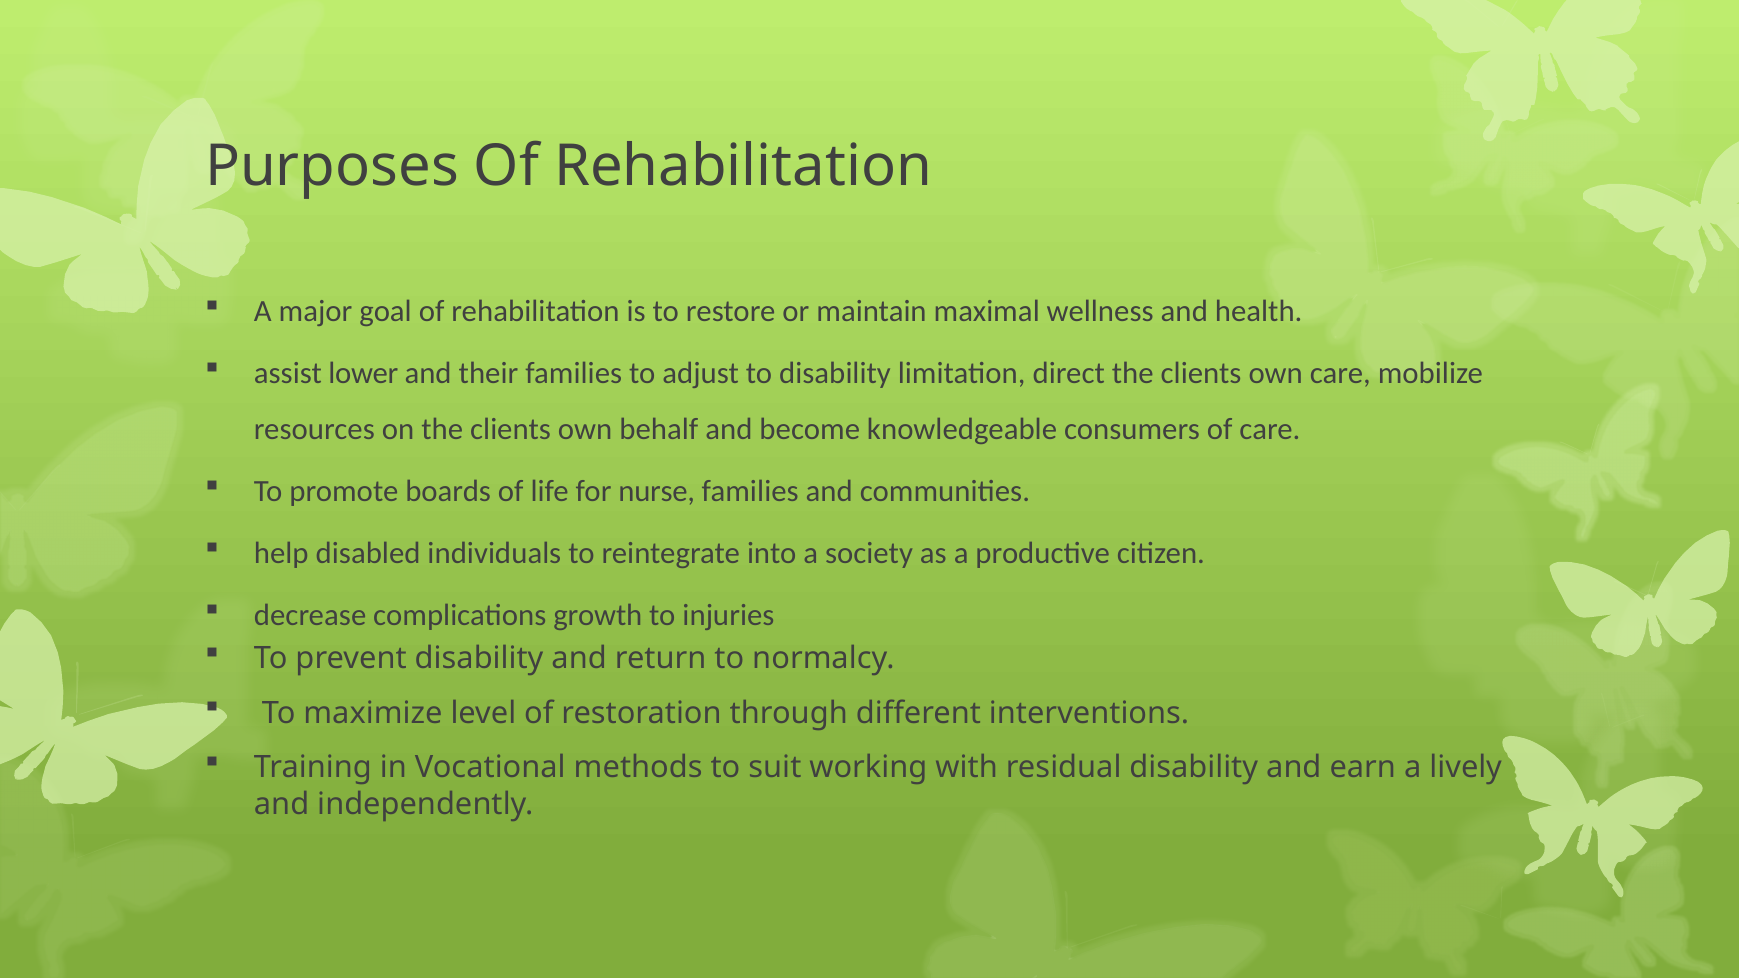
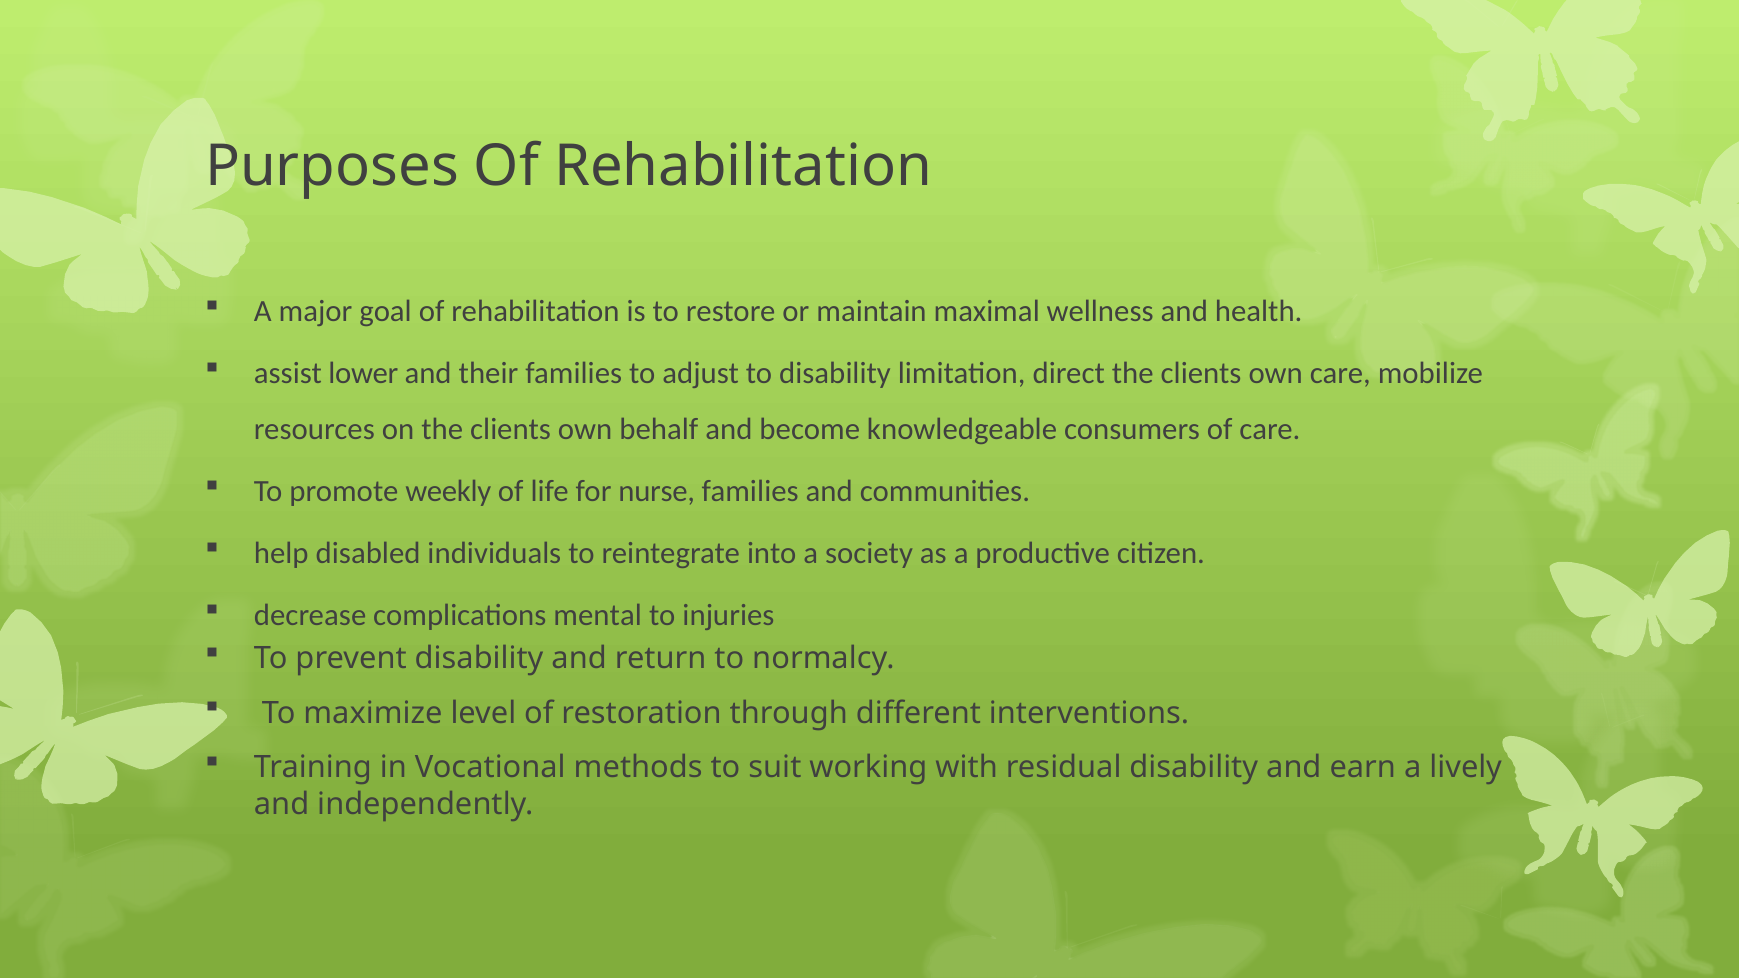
boards: boards -> weekly
growth: growth -> mental
